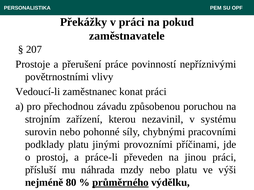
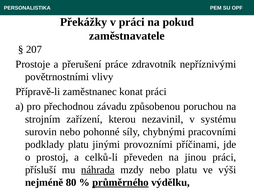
povinností: povinností -> zdravotník
Vedoucí-li: Vedoucí-li -> Přípravě-li
práce-li: práce-li -> celků-li
náhrada underline: none -> present
